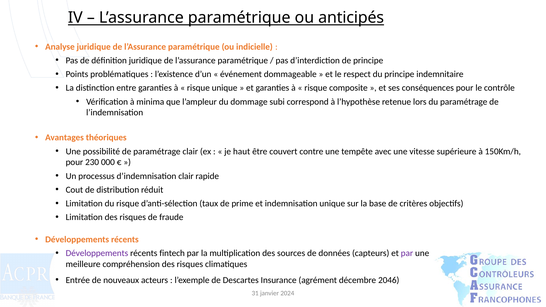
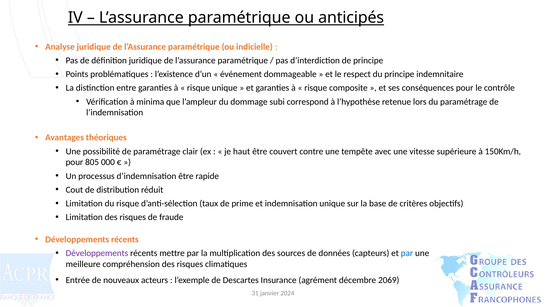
230: 230 -> 805
d’indemnisation clair: clair -> être
fintech: fintech -> mettre
par at (407, 253) colour: purple -> blue
2046: 2046 -> 2069
